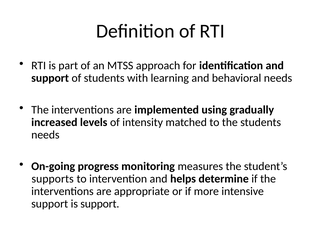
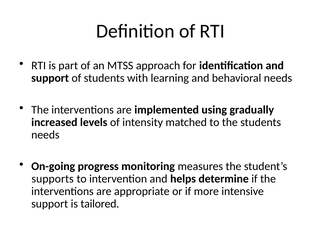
is support: support -> tailored
